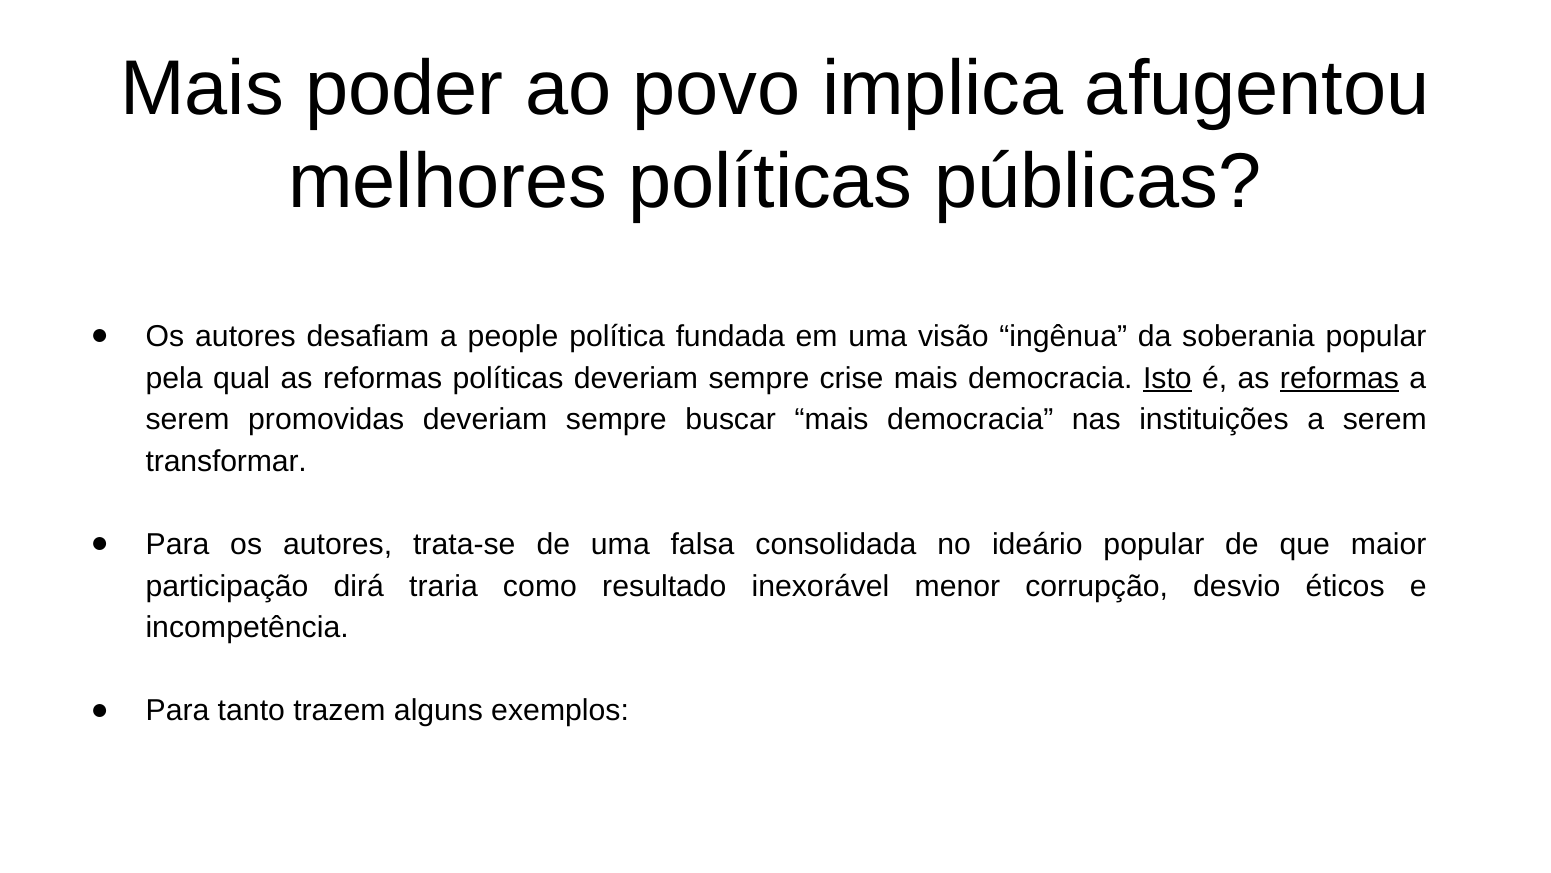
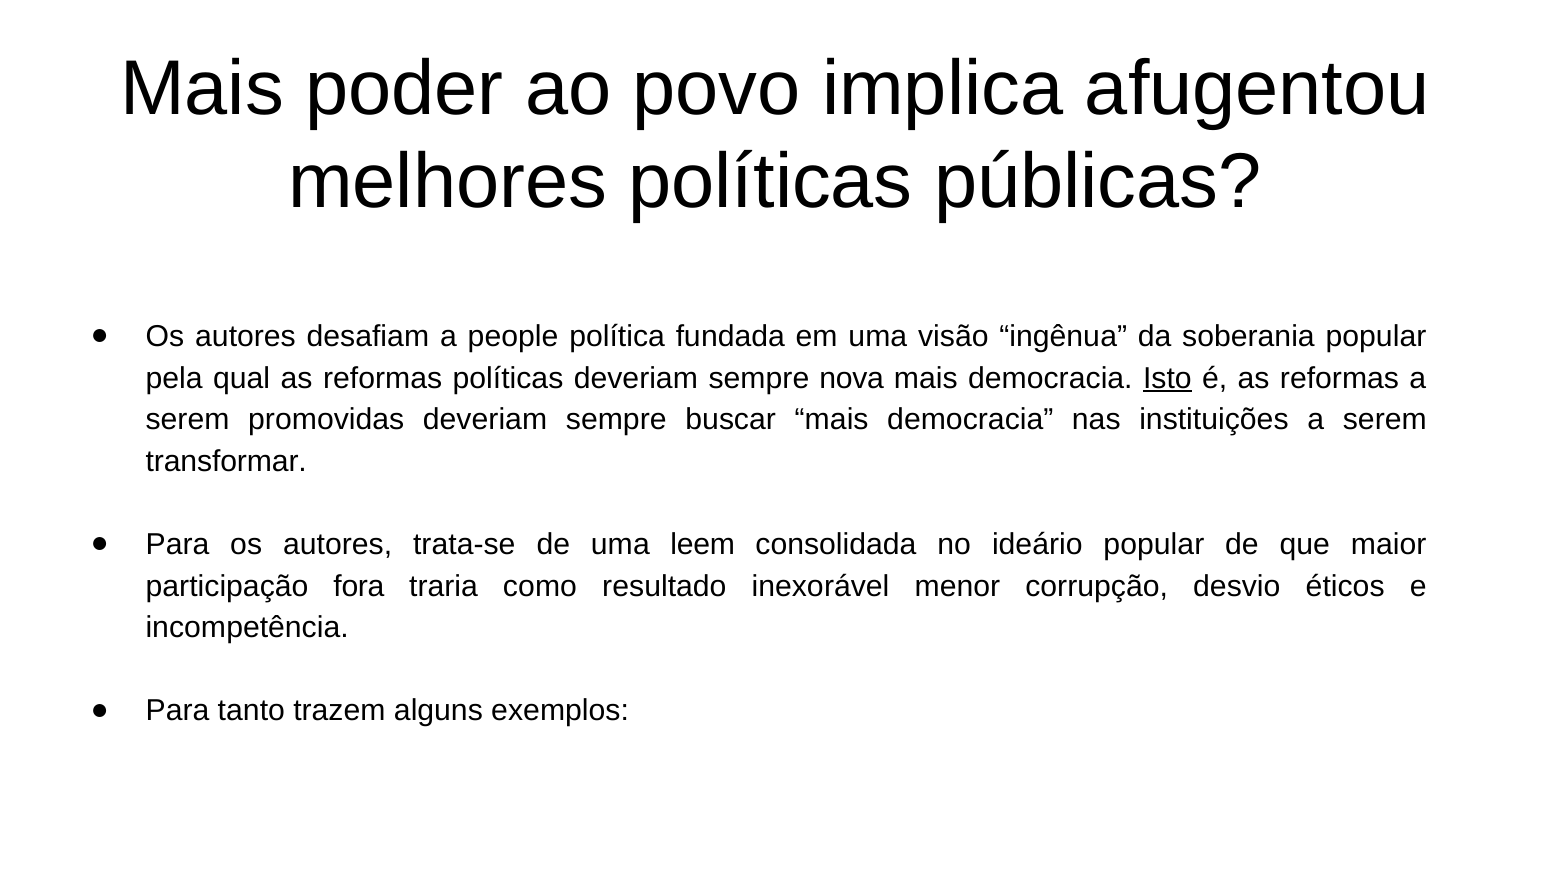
crise: crise -> nova
reformas at (1339, 378) underline: present -> none
falsa: falsa -> leem
dirá: dirá -> fora
